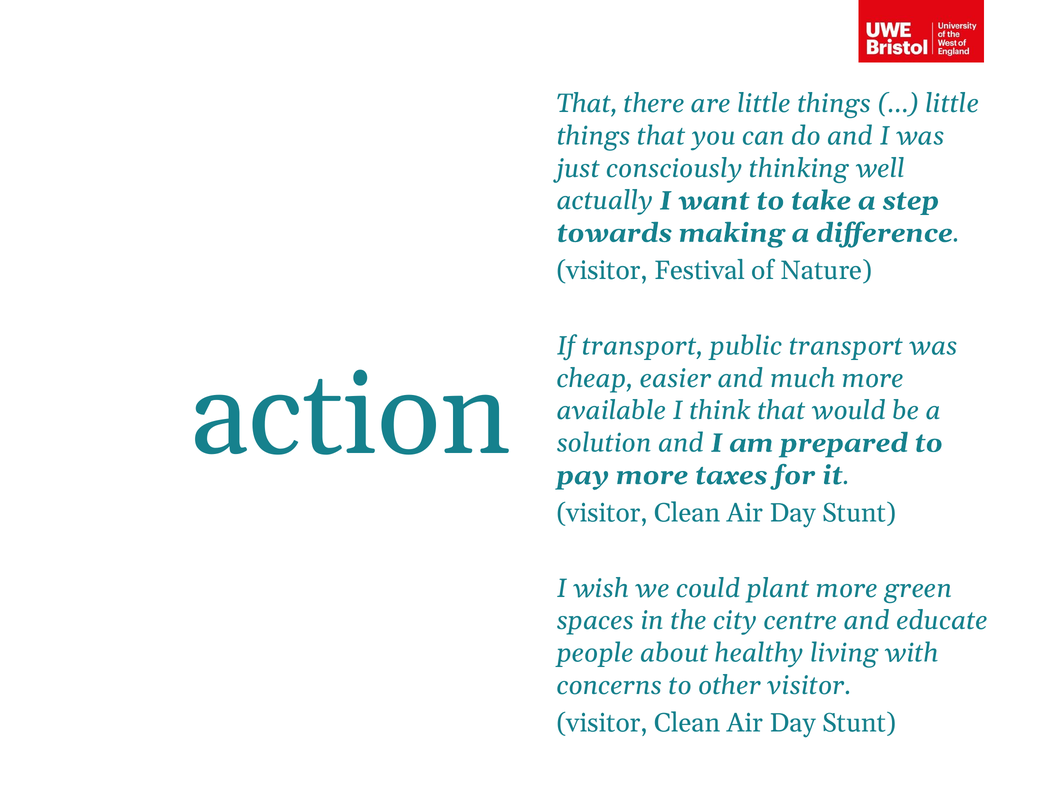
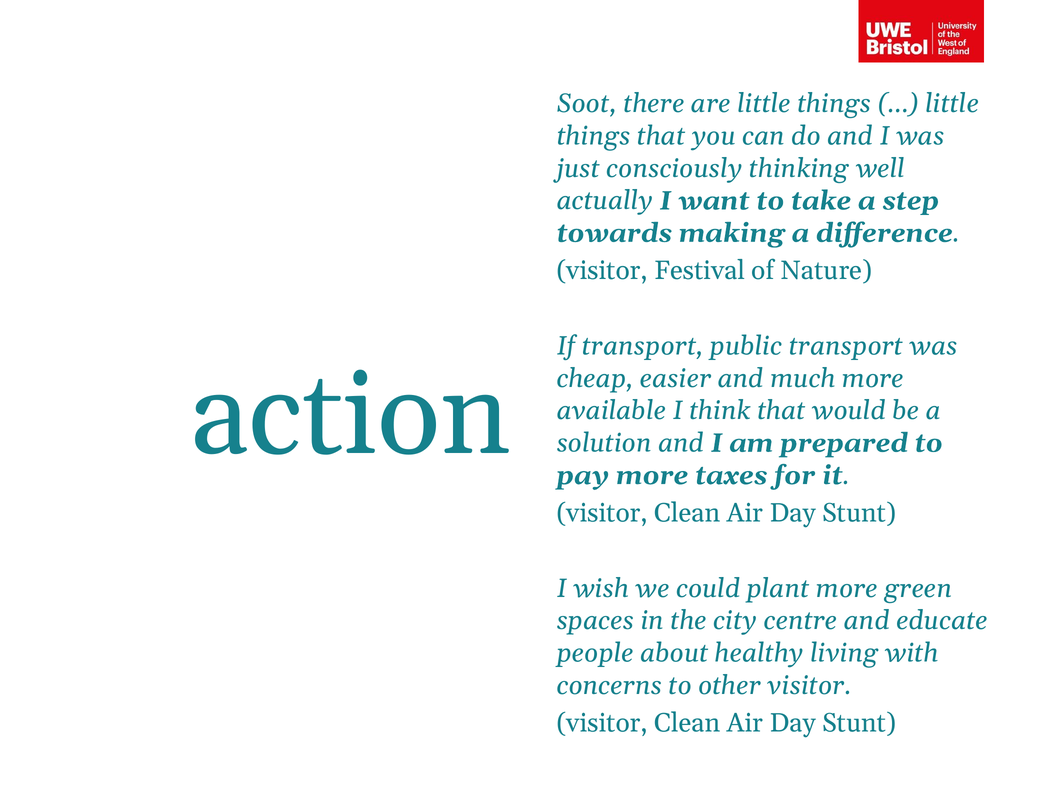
That at (587, 104): That -> Soot
